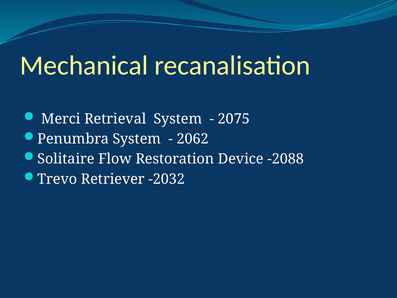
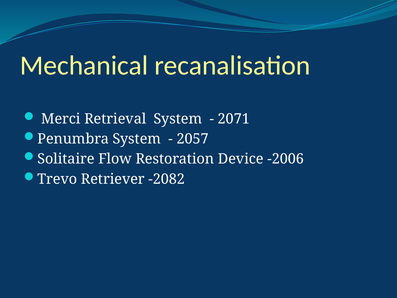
2075: 2075 -> 2071
2062: 2062 -> 2057
-2088: -2088 -> -2006
-2032: -2032 -> -2082
